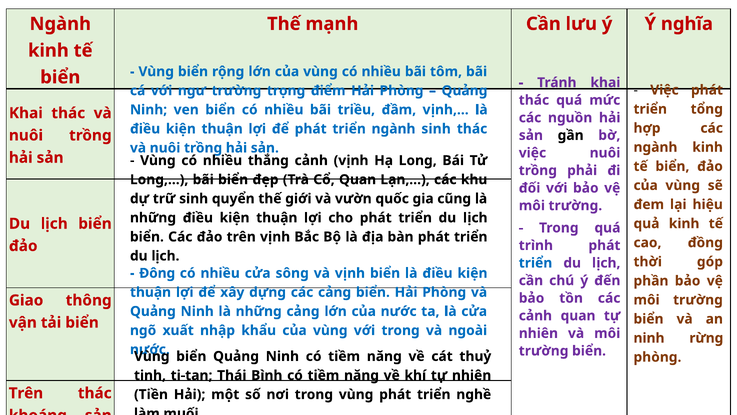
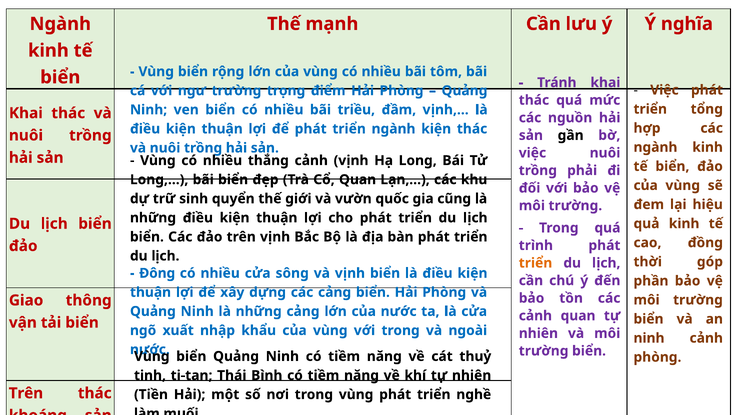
ngành sinh: sinh -> kiện
triển at (536, 263) colour: blue -> orange
ninh rừng: rừng -> cảnh
